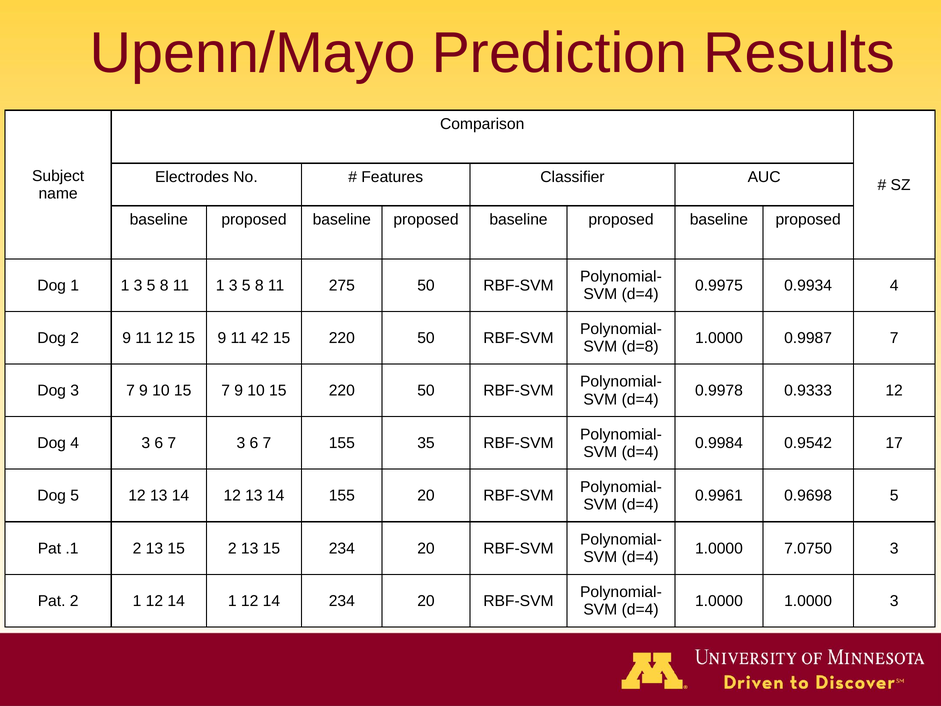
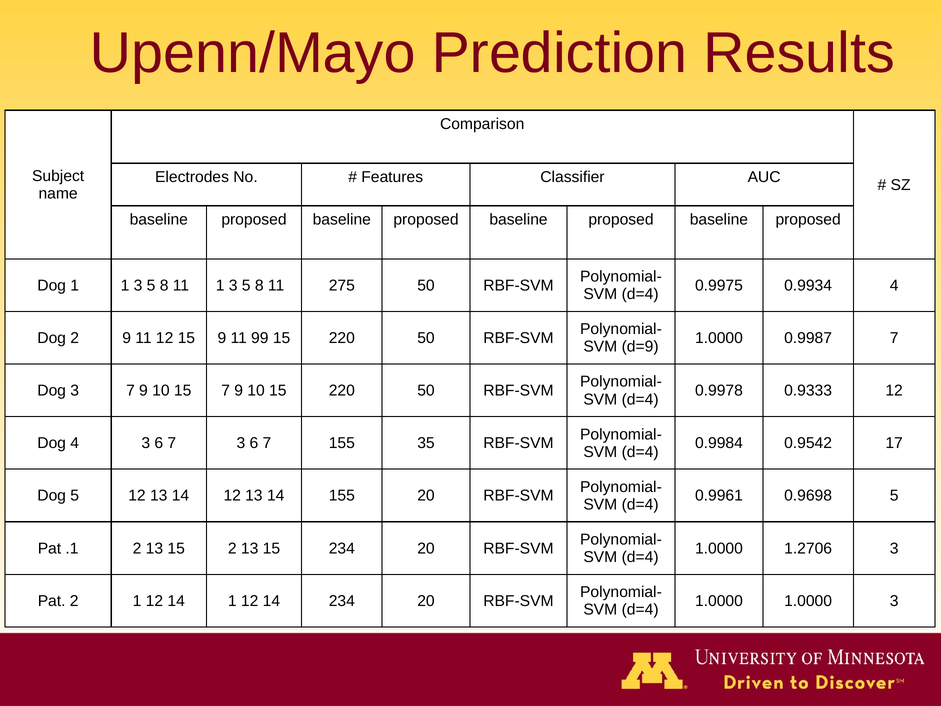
42: 42 -> 99
d=8: d=8 -> d=9
7.0750: 7.0750 -> 1.2706
